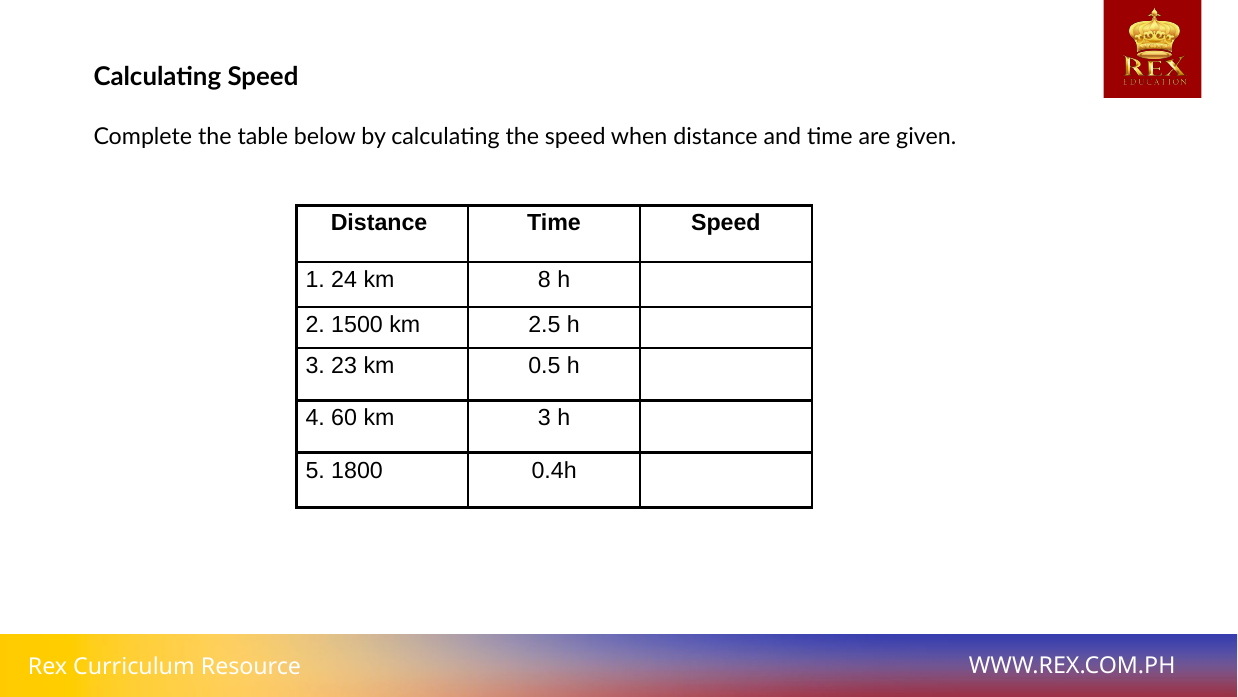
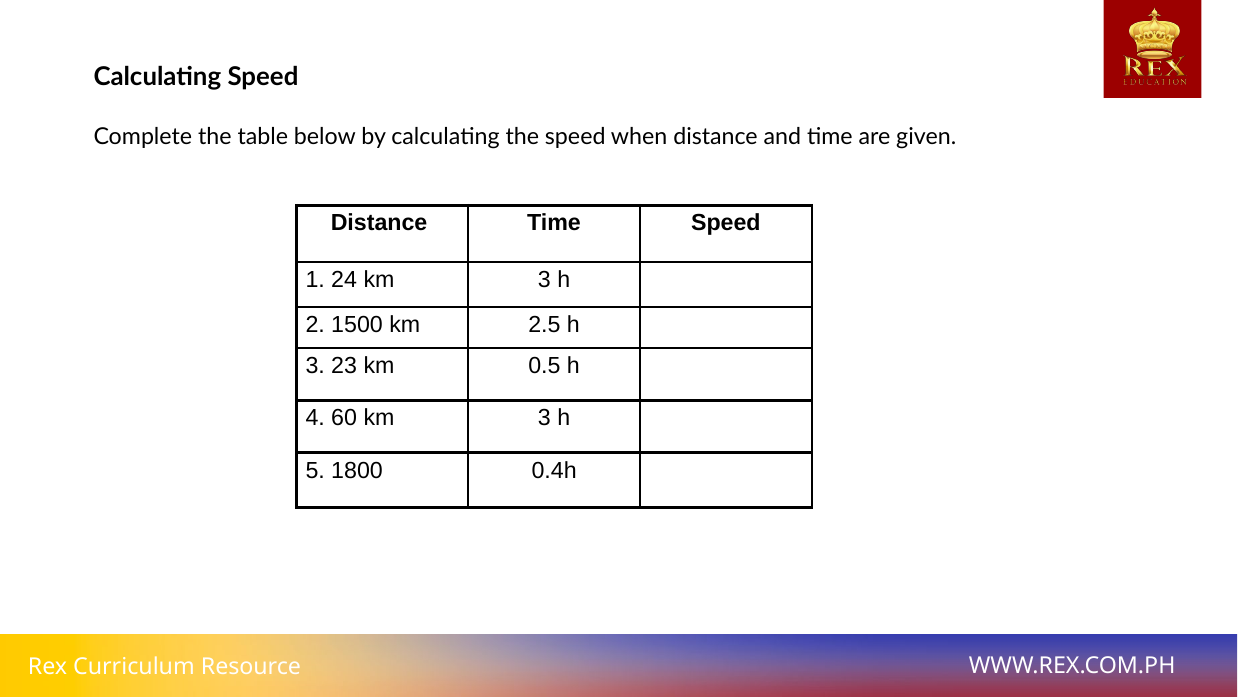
24 km 8: 8 -> 3
